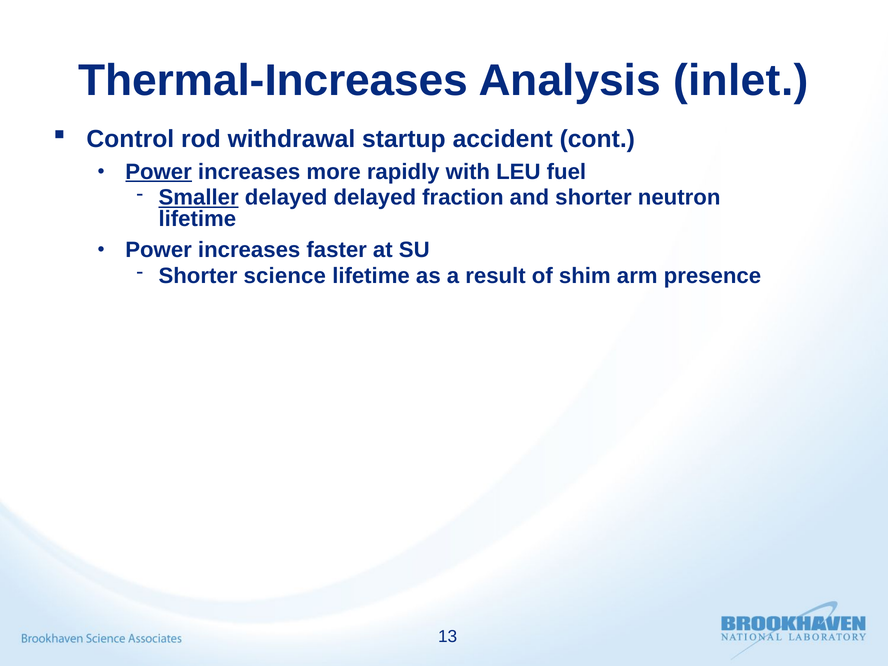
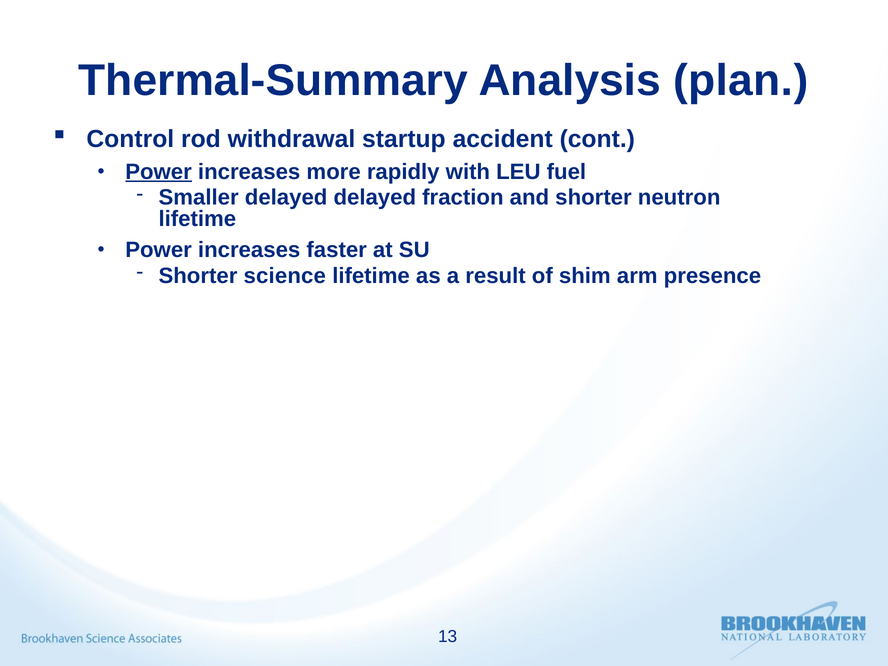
Thermal-Increases: Thermal-Increases -> Thermal-Summary
inlet: inlet -> plan
Smaller underline: present -> none
